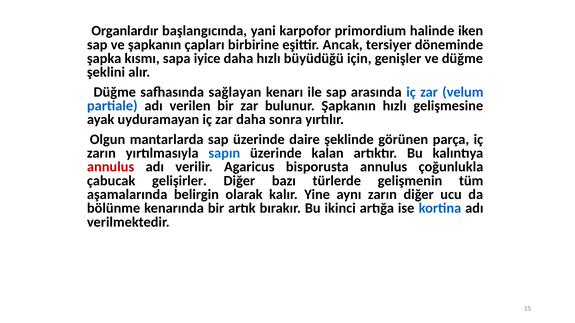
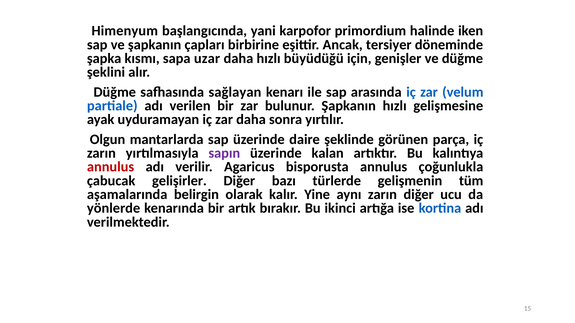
Organlardır: Organlardır -> Himenyum
iyice: iyice -> uzar
sapın colour: blue -> purple
bölünme: bölünme -> yönlerde
